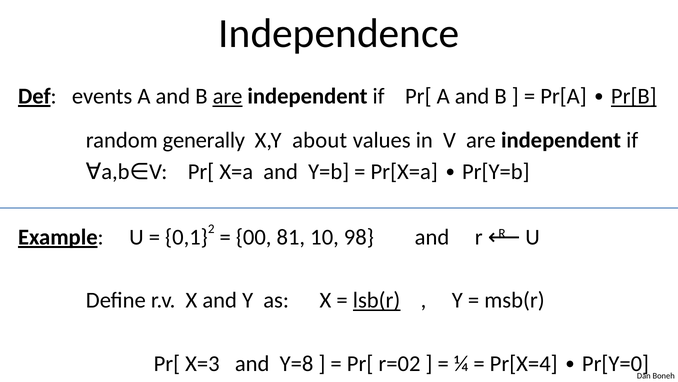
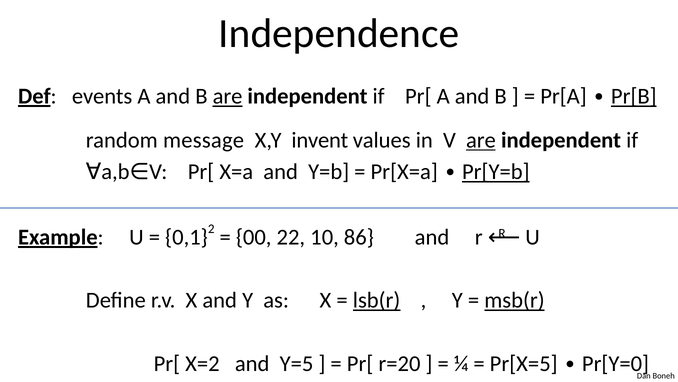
generally: generally -> message
about: about -> invent
are at (481, 140) underline: none -> present
Pr[Y=b underline: none -> present
81: 81 -> 22
98: 98 -> 86
msb(r underline: none -> present
X=3: X=3 -> X=2
Y=8: Y=8 -> Y=5
r=02: r=02 -> r=20
Pr[X=4: Pr[X=4 -> Pr[X=5
